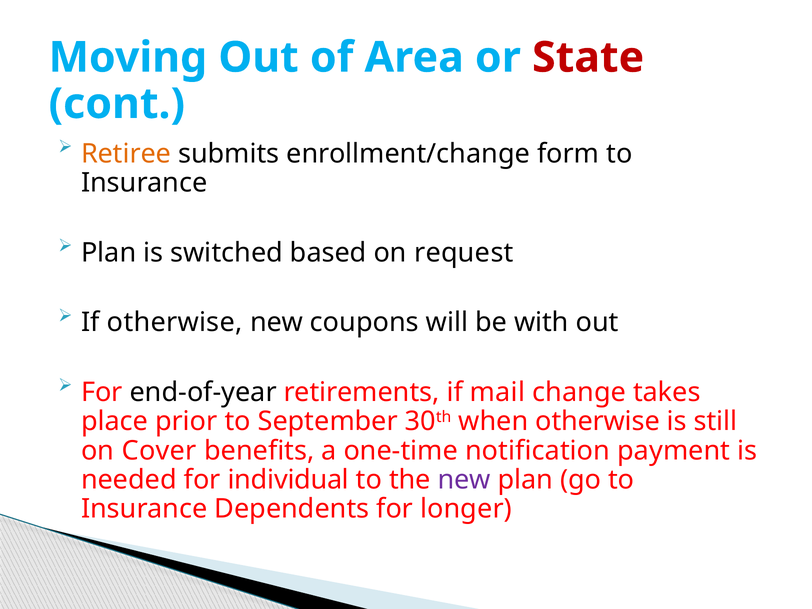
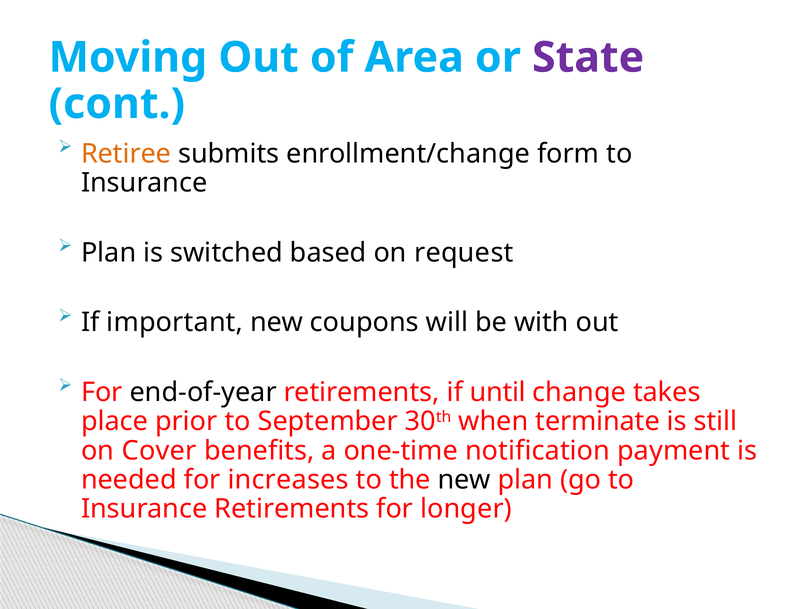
State colour: red -> purple
If otherwise: otherwise -> important
mail: mail -> until
when otherwise: otherwise -> terminate
individual: individual -> increases
new at (464, 480) colour: purple -> black
Insurance Dependents: Dependents -> Retirements
